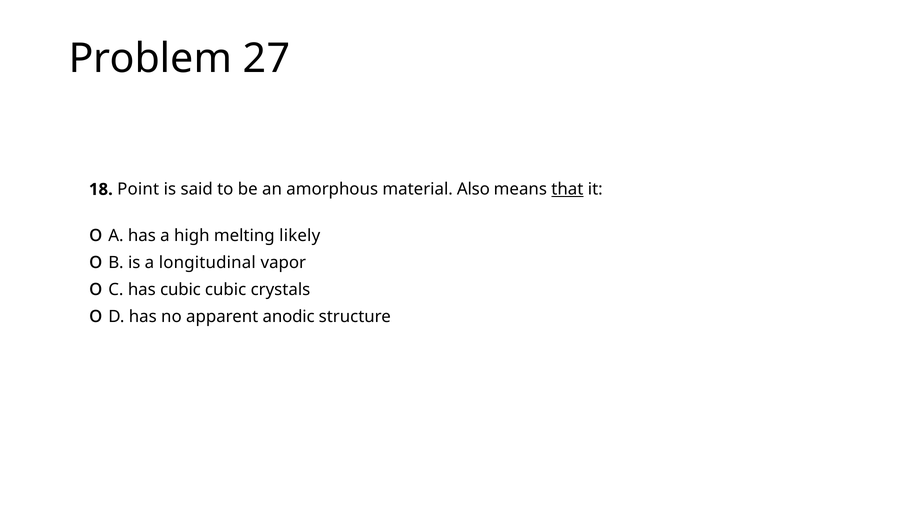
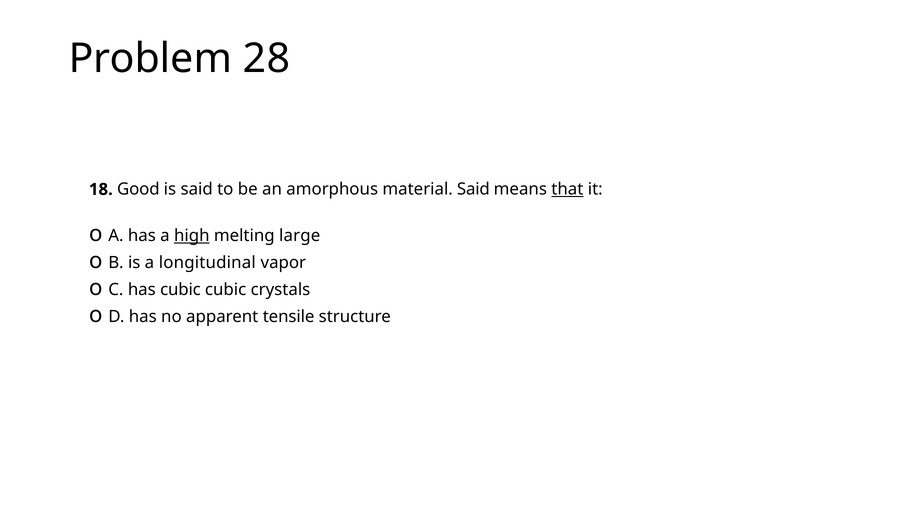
27: 27 -> 28
Point: Point -> Good
material Also: Also -> Said
high underline: none -> present
likely: likely -> large
anodic: anodic -> tensile
